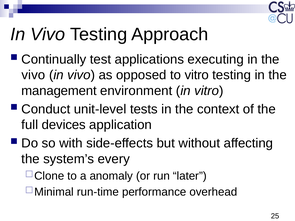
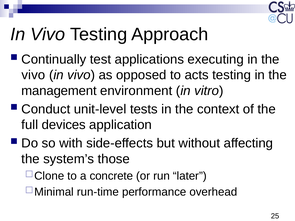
to vitro: vitro -> acts
every: every -> those
anomaly: anomaly -> concrete
